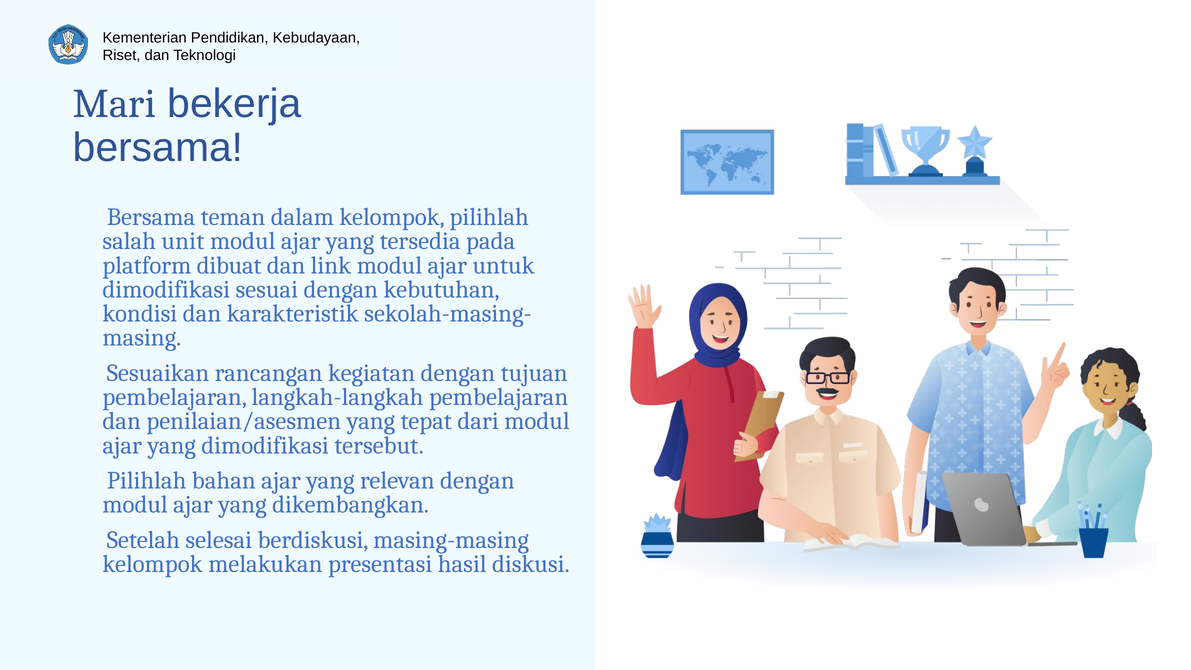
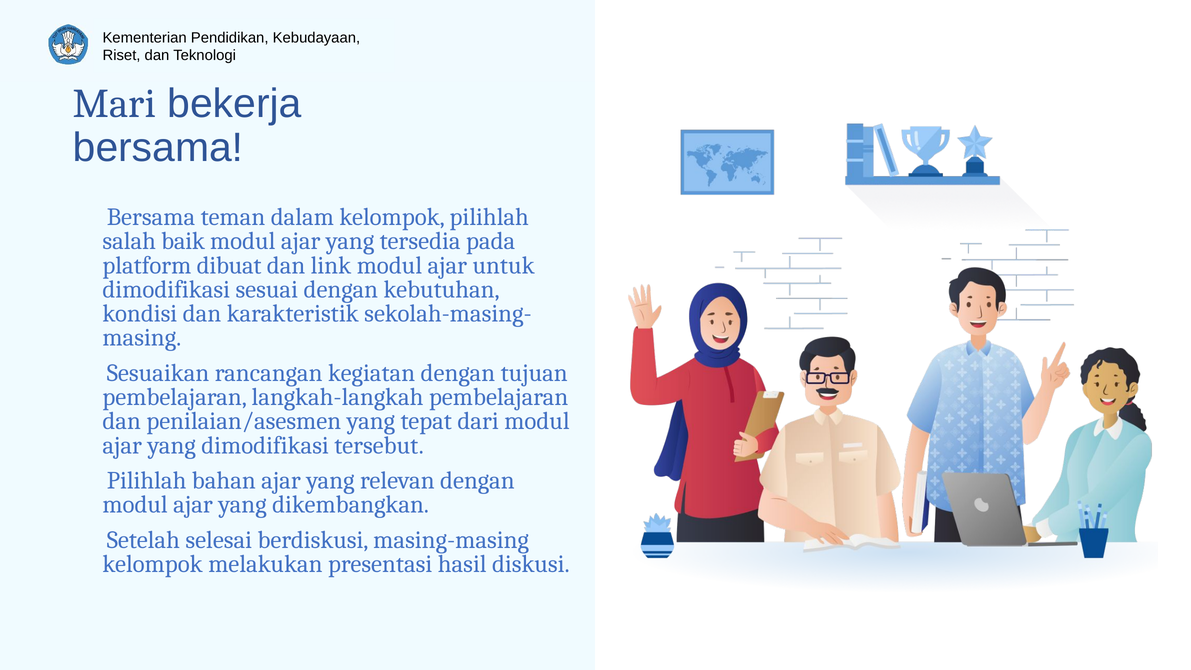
unit: unit -> baik
